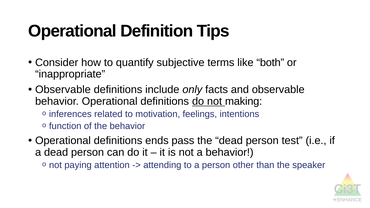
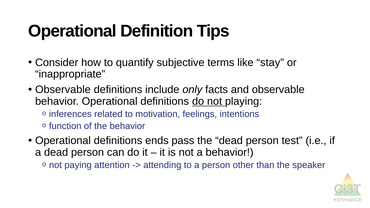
both: both -> stay
making: making -> playing
